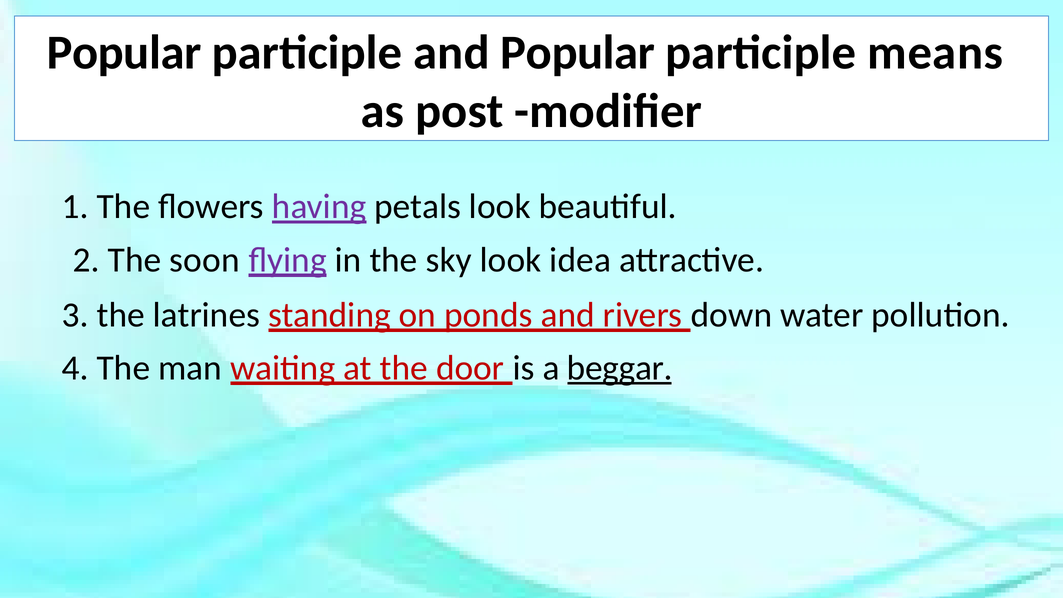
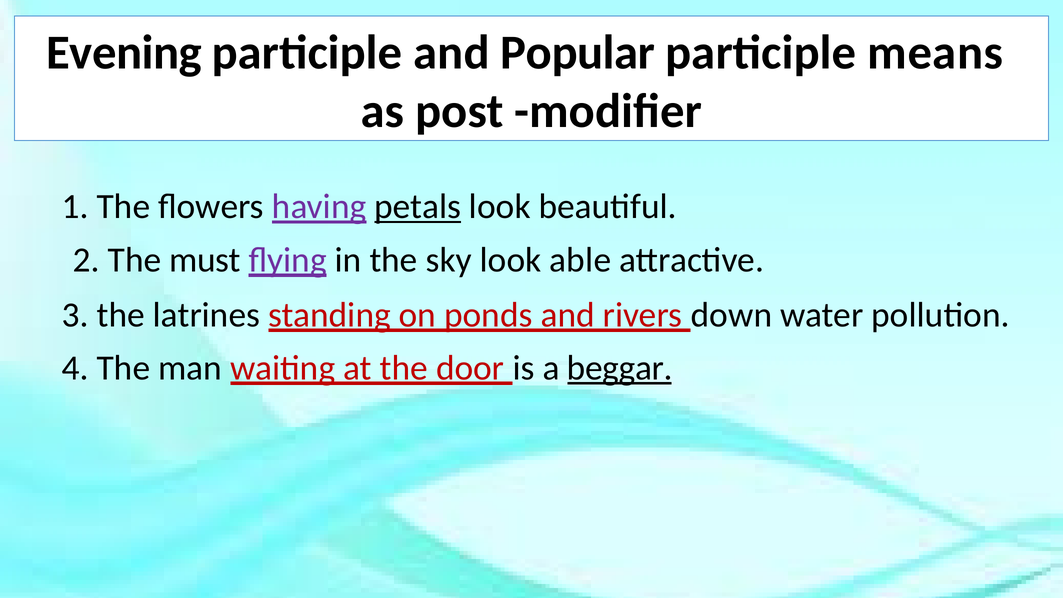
Popular at (124, 52): Popular -> Evening
petals underline: none -> present
soon: soon -> must
idea: idea -> able
